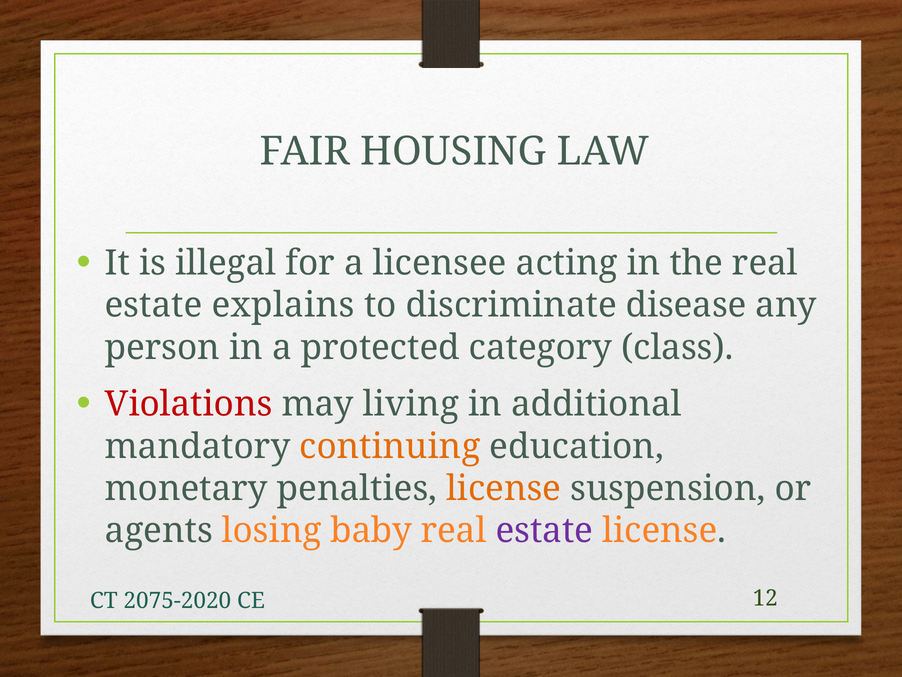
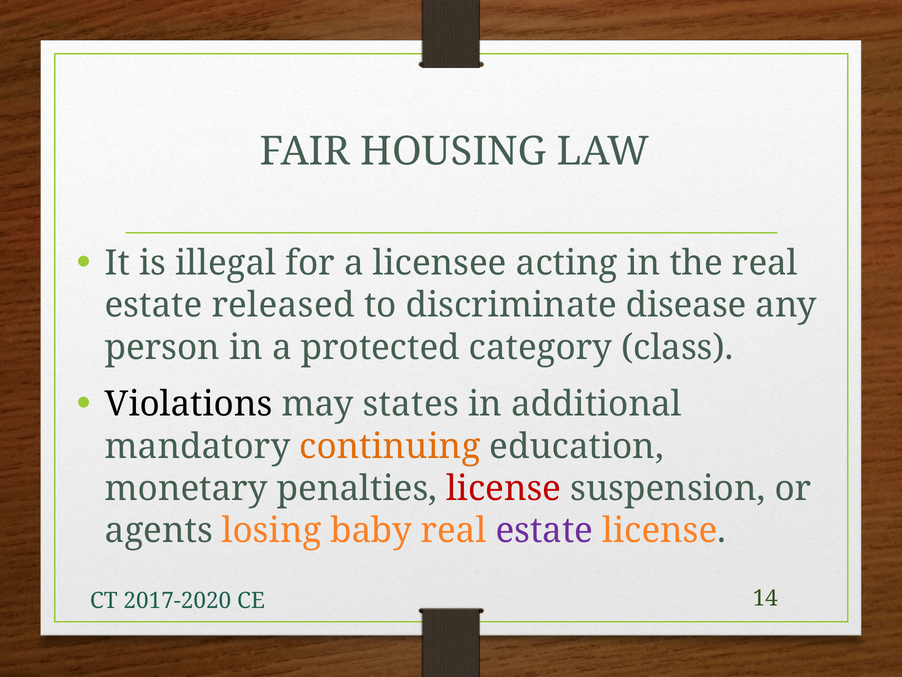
explains: explains -> released
Violations colour: red -> black
living: living -> states
license at (504, 488) colour: orange -> red
2075-2020: 2075-2020 -> 2017-2020
12: 12 -> 14
